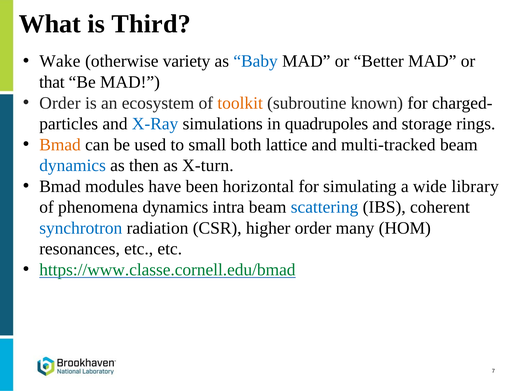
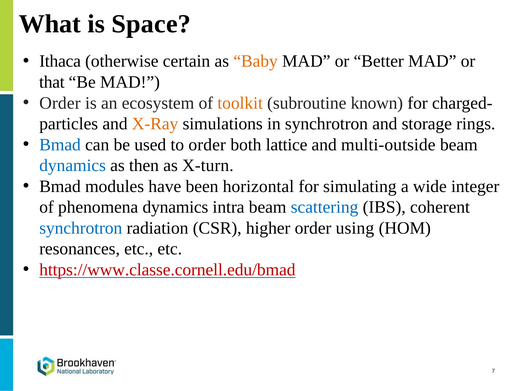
Third: Third -> Space
Wake: Wake -> Ithaca
variety: variety -> certain
Baby colour: blue -> orange
X-Ray colour: blue -> orange
in quadrupoles: quadrupoles -> synchrotron
Bmad at (60, 145) colour: orange -> blue
to small: small -> order
multi-tracked: multi-tracked -> multi-outside
library: library -> integer
many: many -> using
https://www.classe.cornell.edu/bmad colour: green -> red
